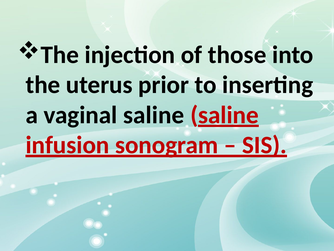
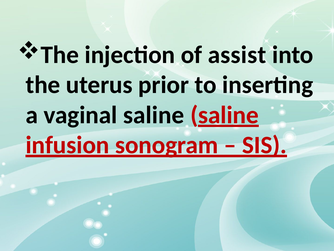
those: those -> assist
